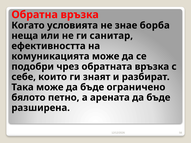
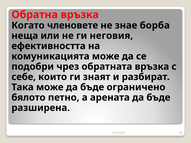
условията: условията -> членовете
санитар: санитар -> неговия
